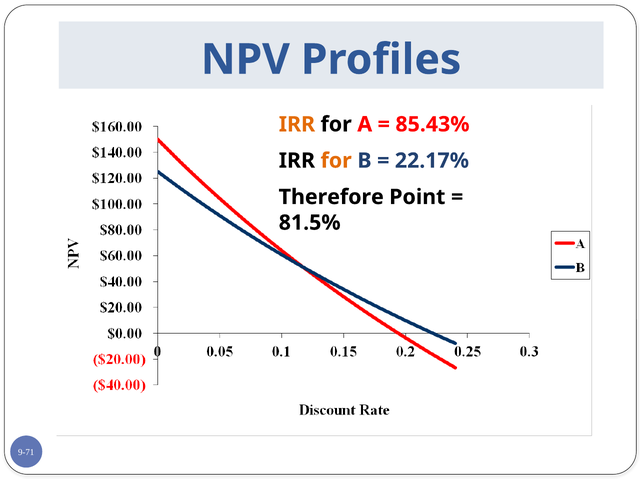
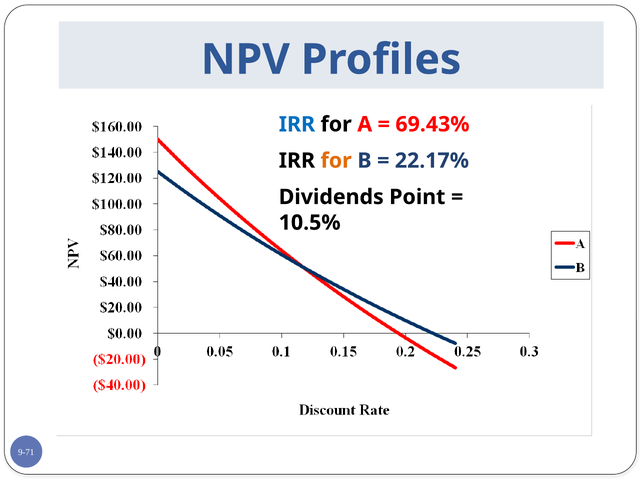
IRR at (297, 124) colour: orange -> blue
85.43%: 85.43% -> 69.43%
Therefore: Therefore -> Dividends
81.5%: 81.5% -> 10.5%
